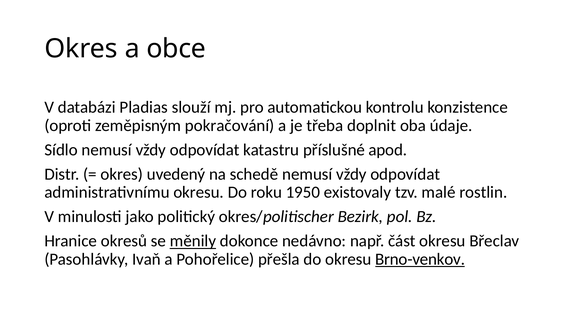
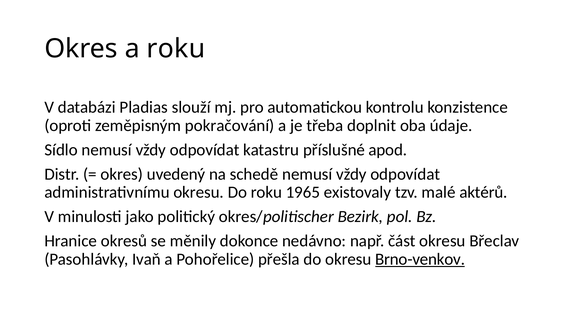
a obce: obce -> roku
1950: 1950 -> 1965
rostlin: rostlin -> aktérů
měnily underline: present -> none
